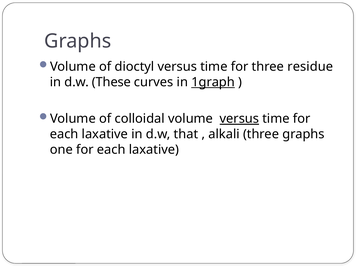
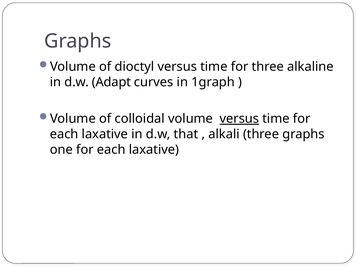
residue: residue -> alkaline
These: These -> Adapt
1graph underline: present -> none
